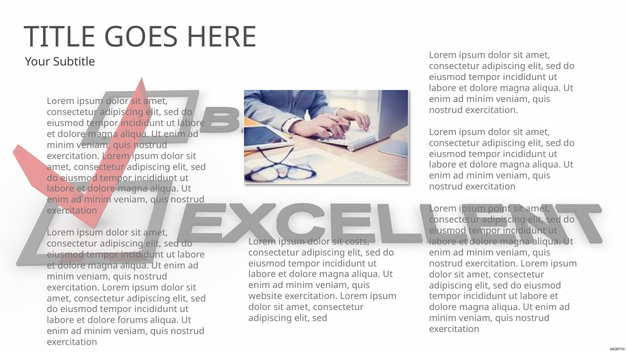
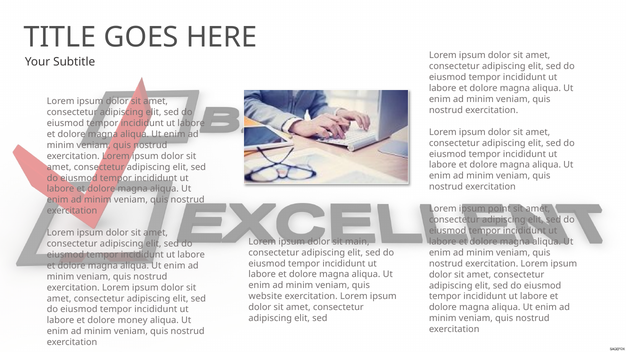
costs: costs -> main
forums: forums -> money
